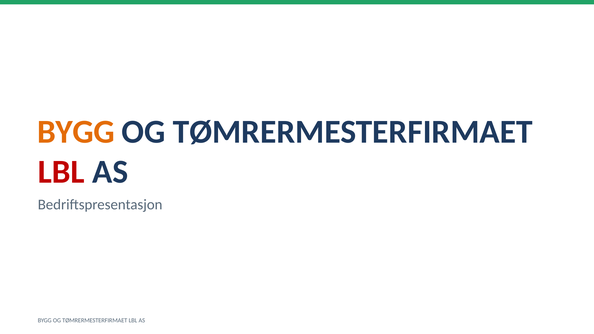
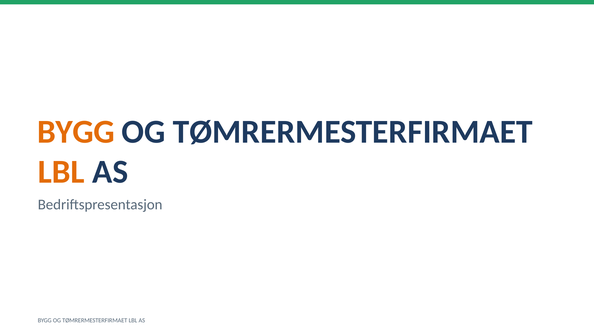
LBL at (61, 172) colour: red -> orange
